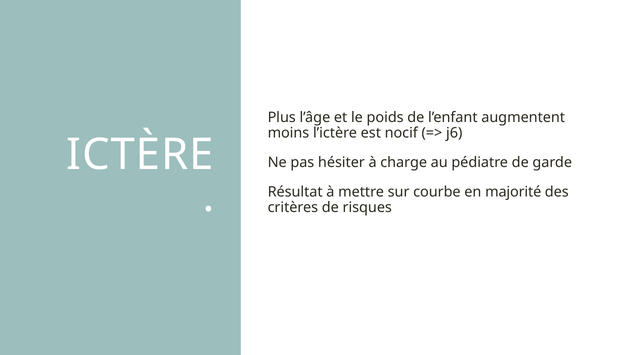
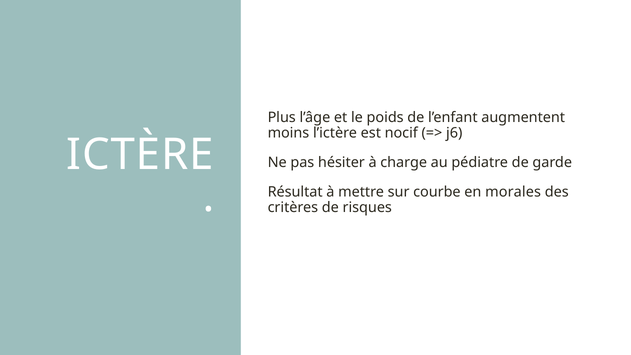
majorité: majorité -> morales
